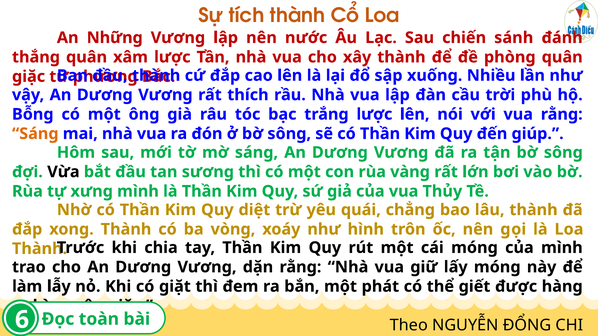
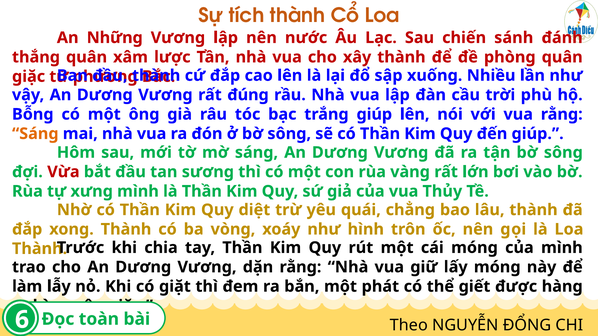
thích: thích -> đúng
trắng lược: lược -> giúp
Vừa colour: black -> red
